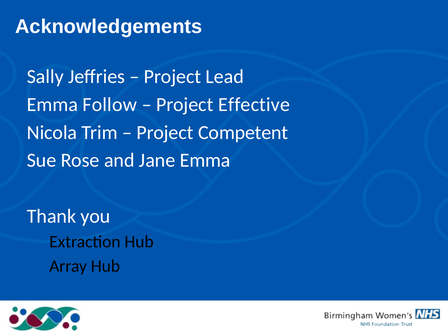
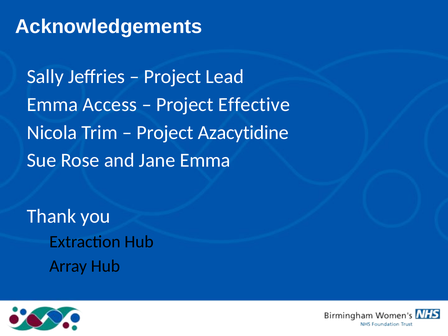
Follow: Follow -> Access
Competent: Competent -> Azacytidine
